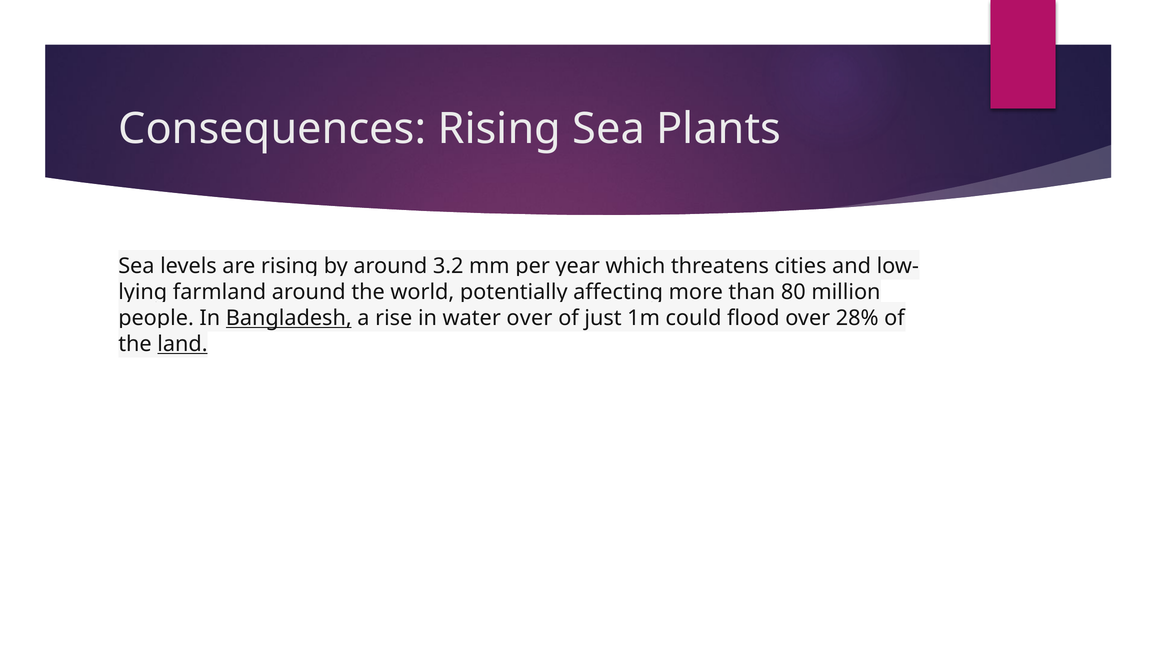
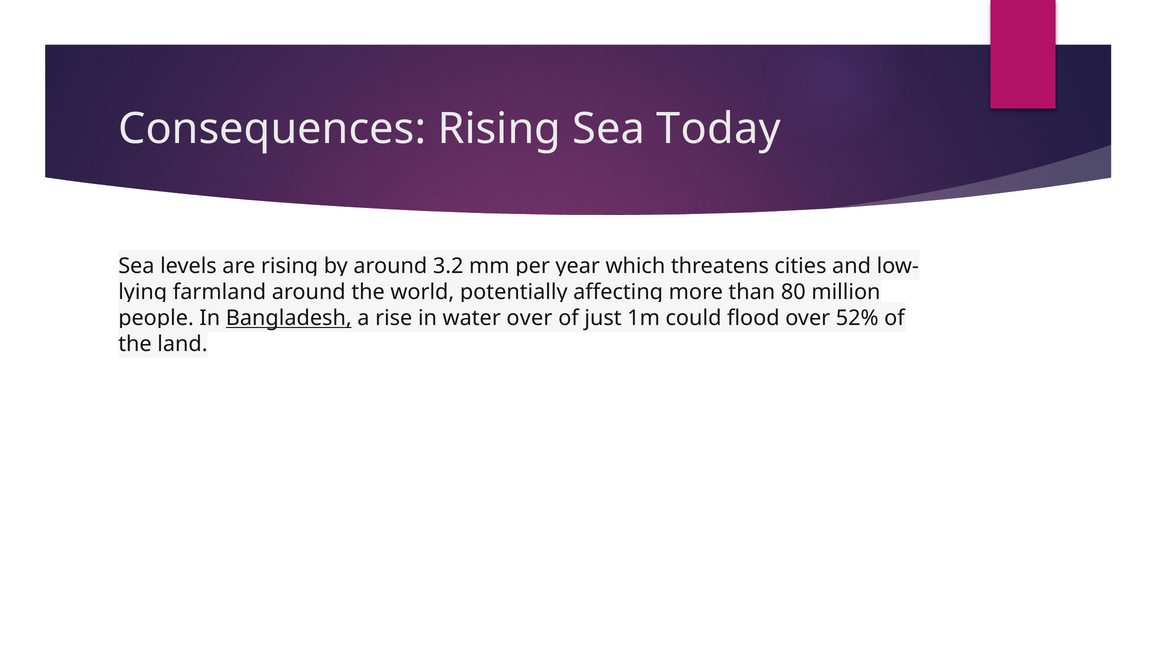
Plants: Plants -> Today
28%: 28% -> 52%
land underline: present -> none
